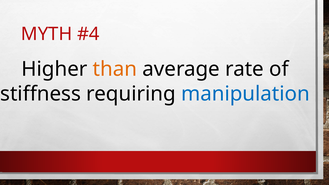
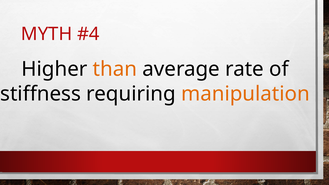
manipulation colour: blue -> orange
